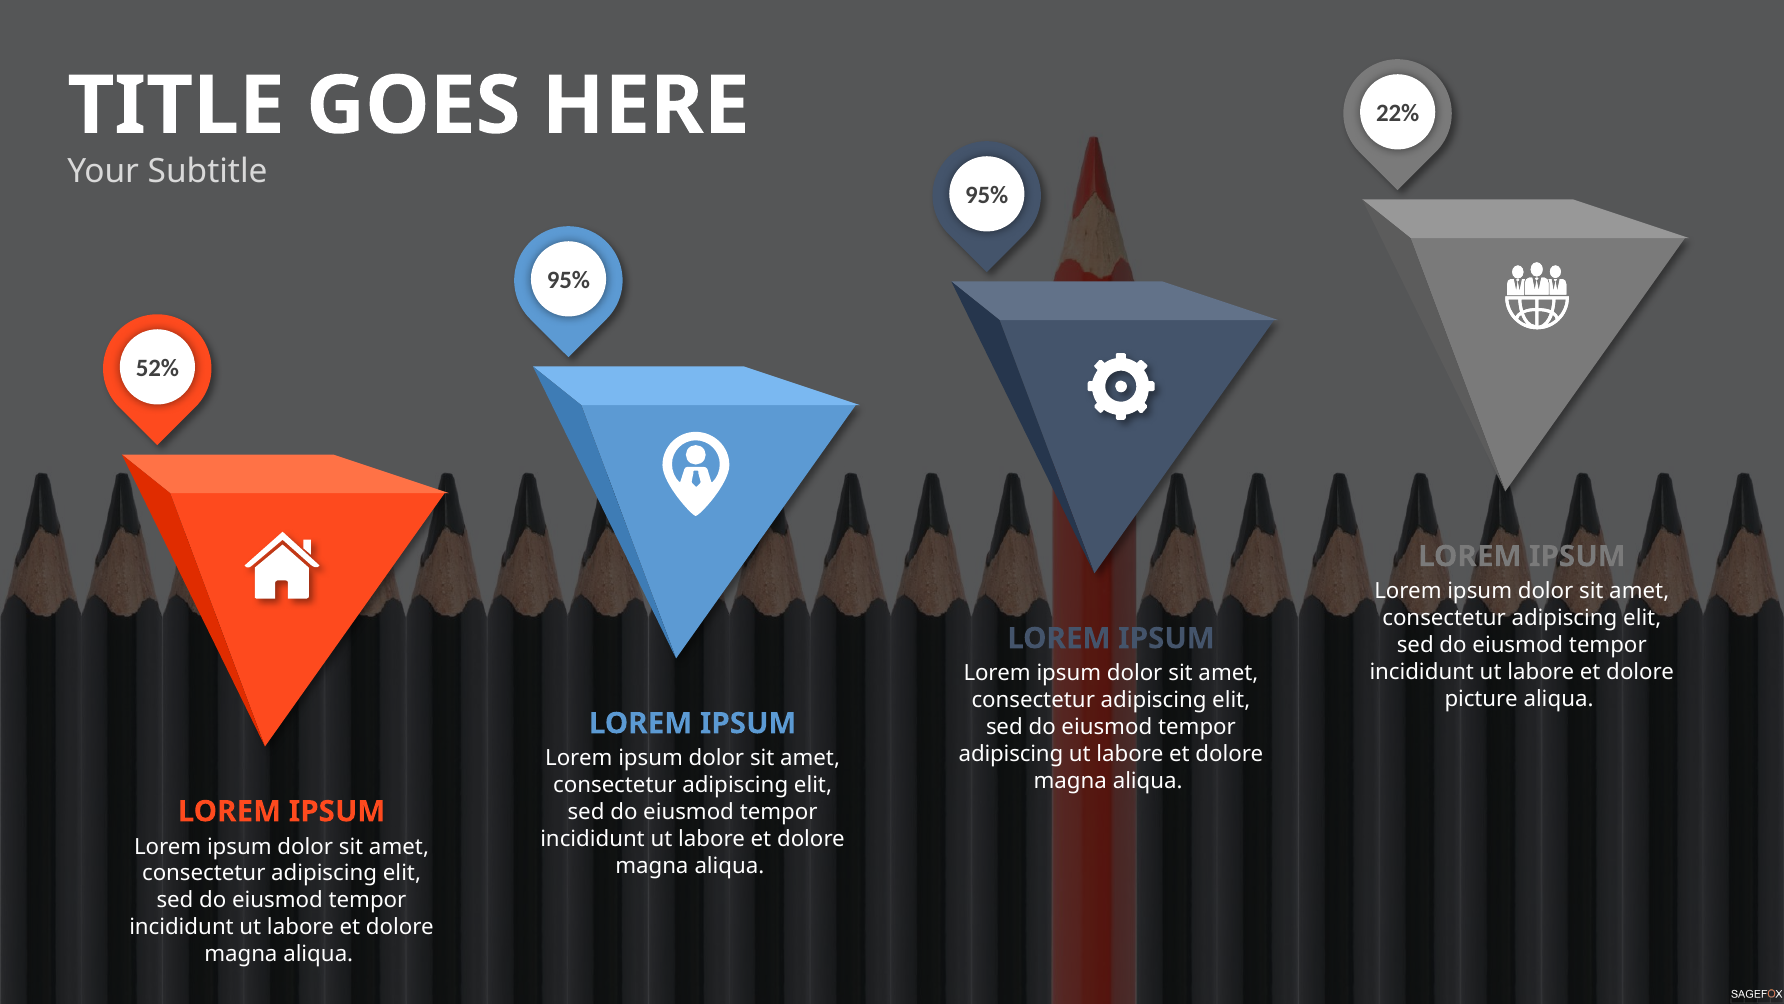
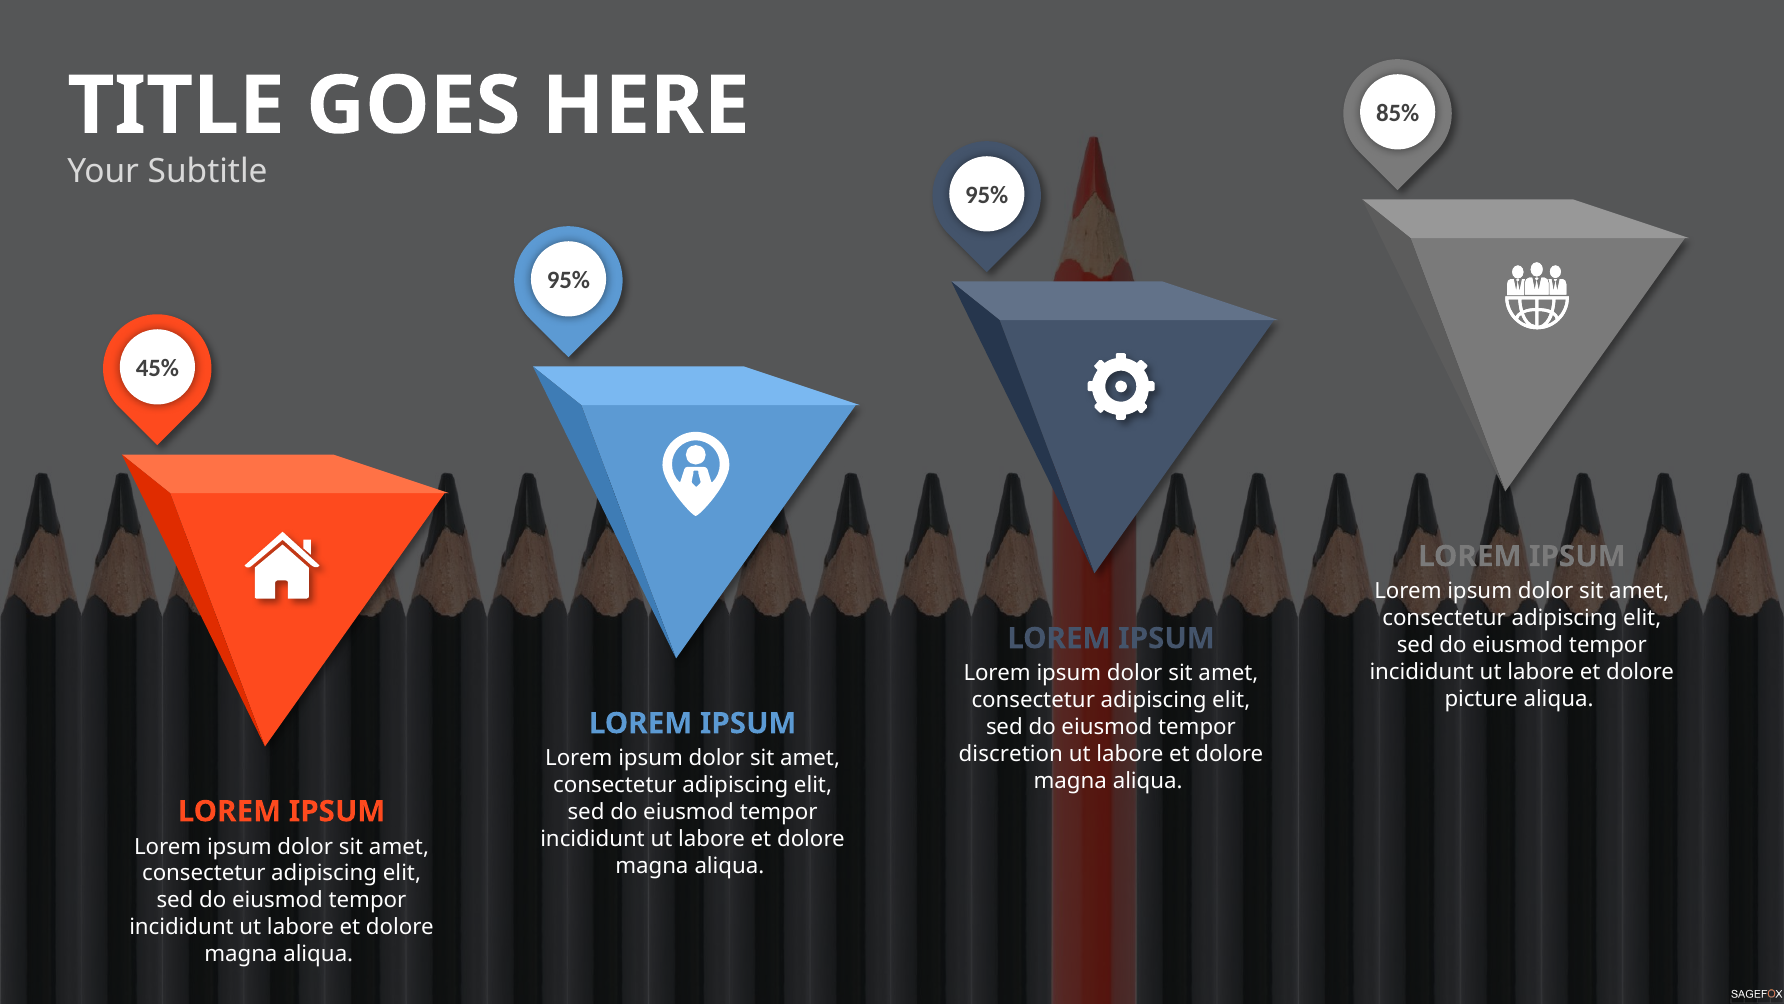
22%: 22% -> 85%
52%: 52% -> 45%
adipiscing at (1011, 754): adipiscing -> discretion
